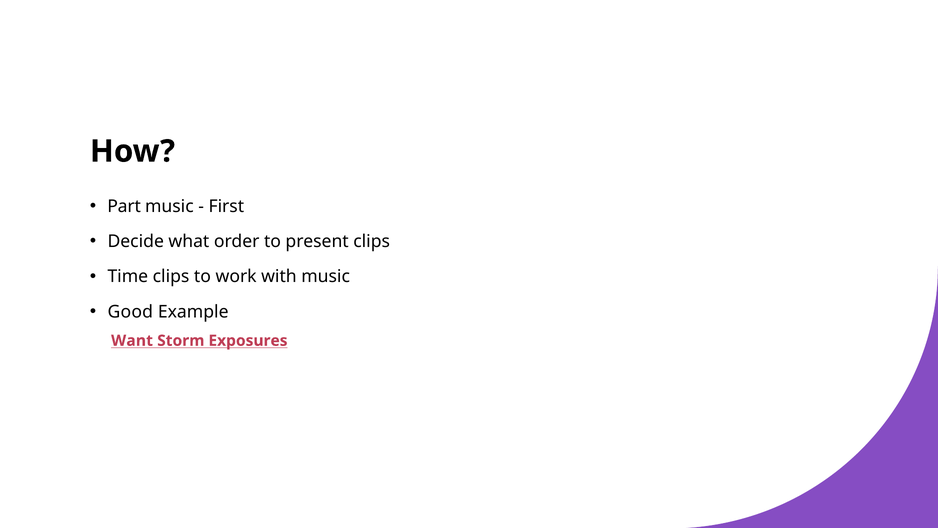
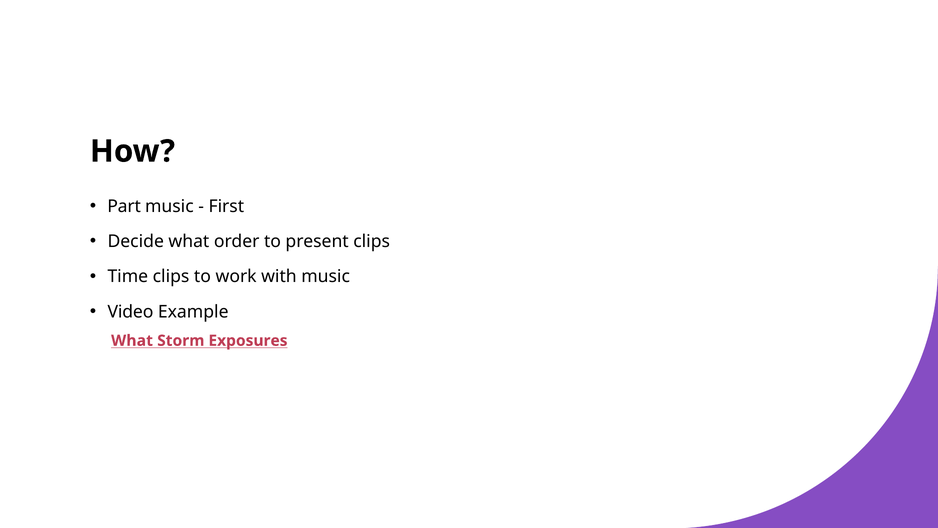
Good: Good -> Video
Want at (132, 340): Want -> What
